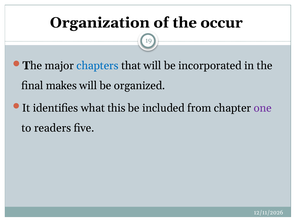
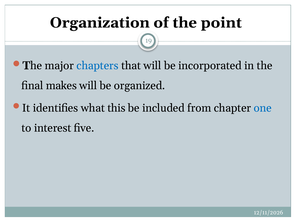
occur: occur -> point
one colour: purple -> blue
readers: readers -> interest
